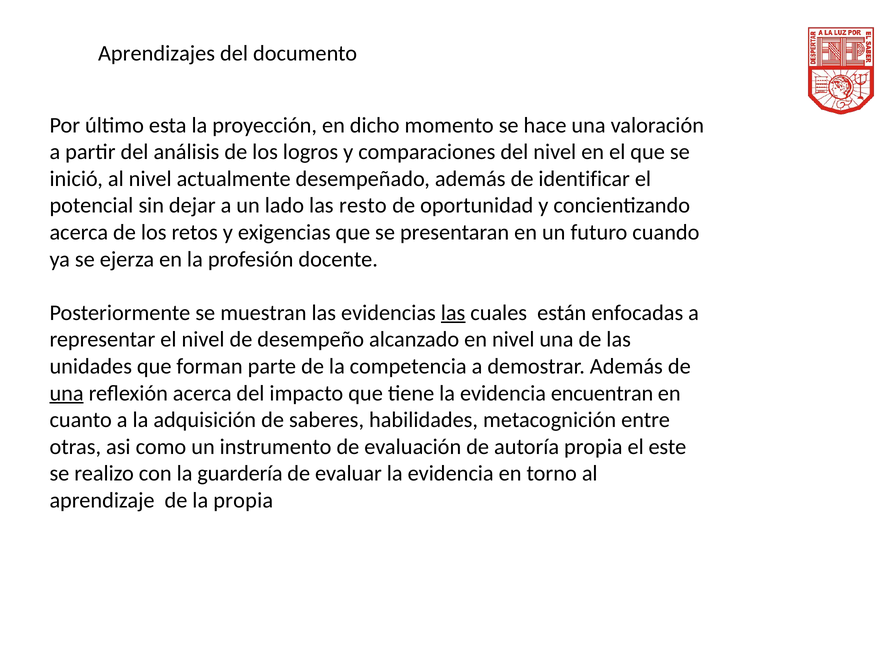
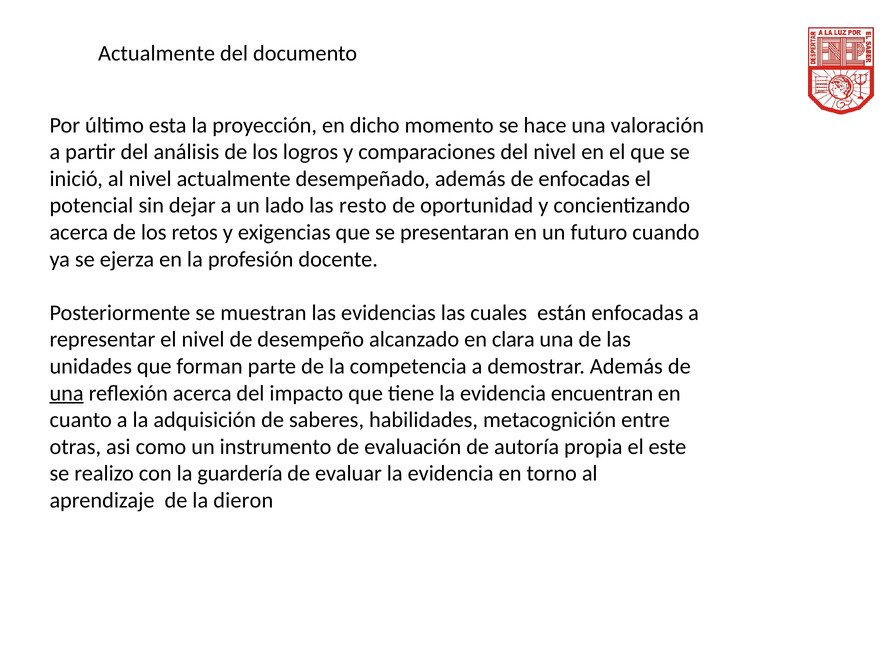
Aprendizajes at (157, 53): Aprendizajes -> Actualmente
de identificar: identificar -> enfocadas
las at (453, 313) underline: present -> none
en nivel: nivel -> clara
la propia: propia -> dieron
